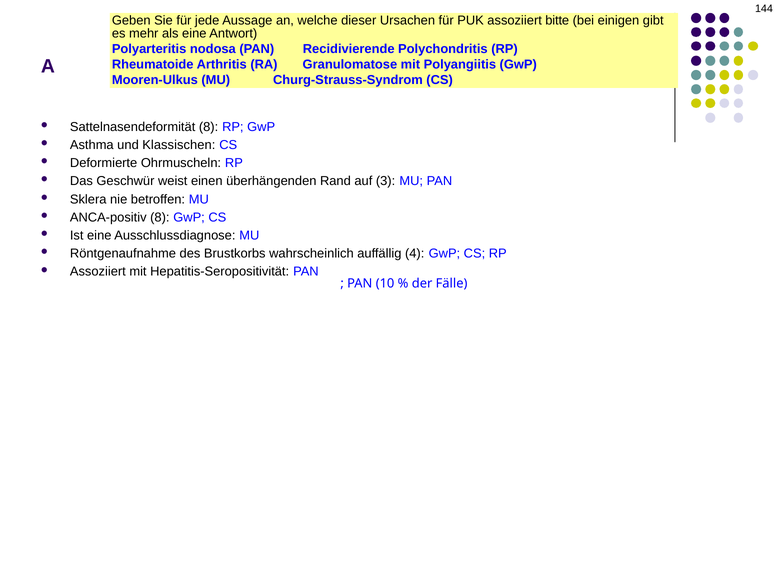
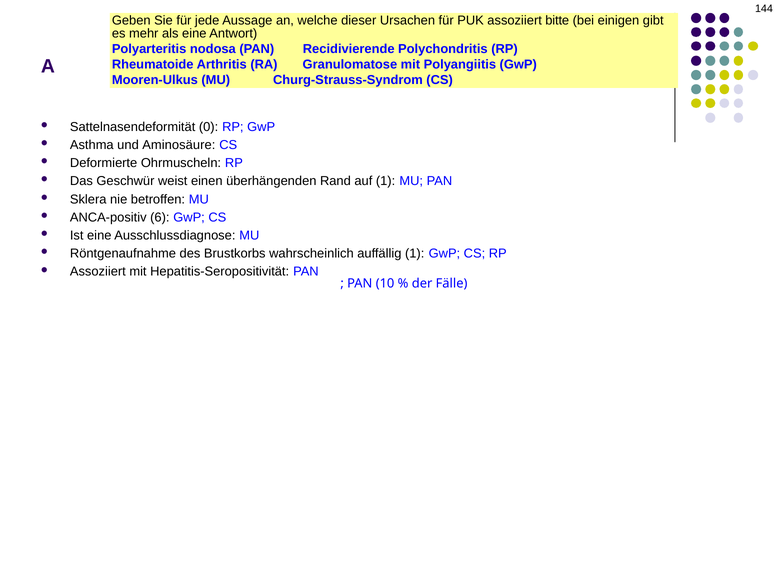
Sattelnasendeformität 8: 8 -> 0
Klassischen: Klassischen -> Aminosäure
auf 3: 3 -> 1
ANCA-positiv 8: 8 -> 6
auffällig 4: 4 -> 1
